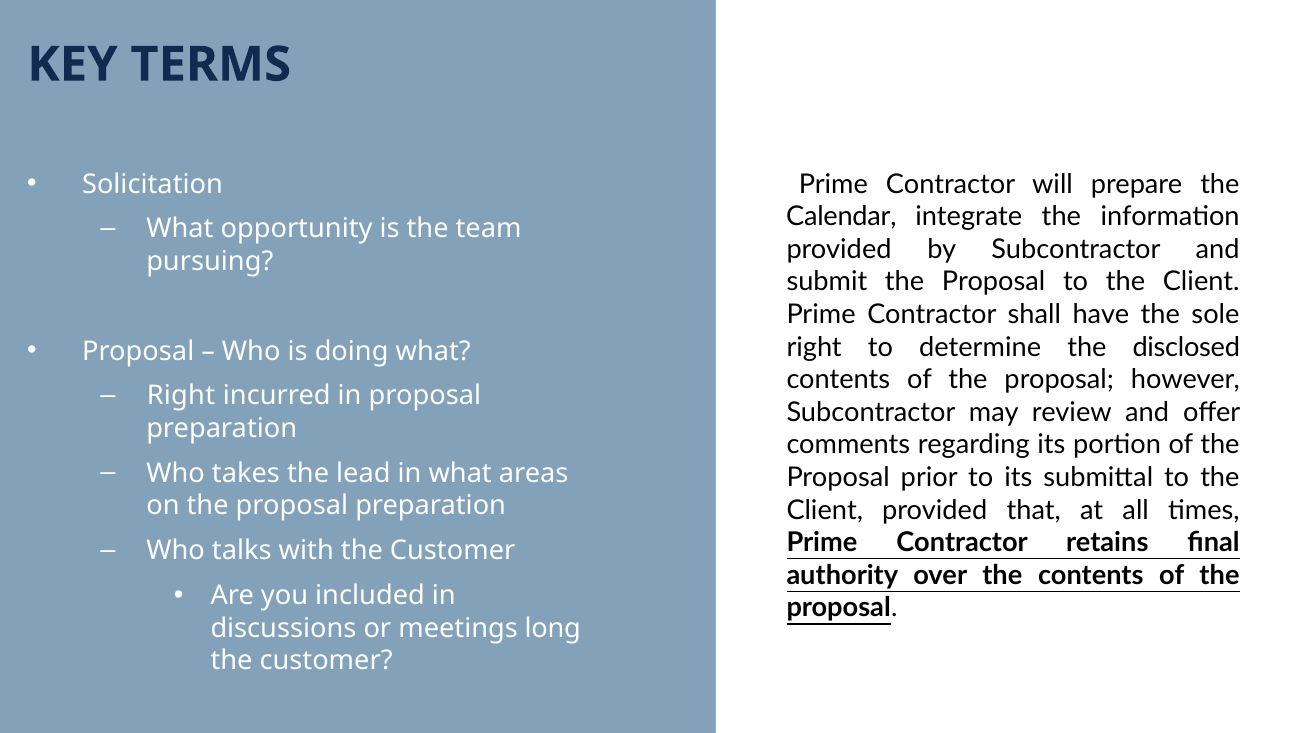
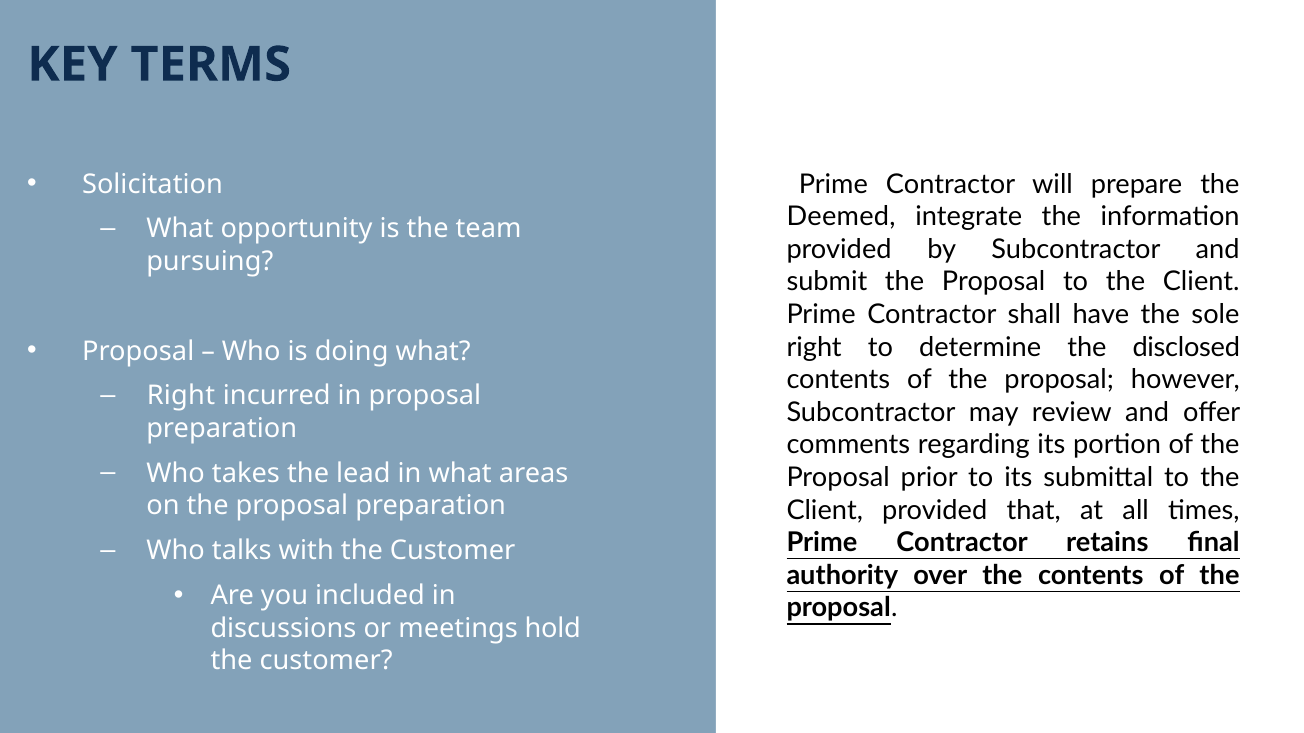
Calendar: Calendar -> Deemed
long: long -> hold
